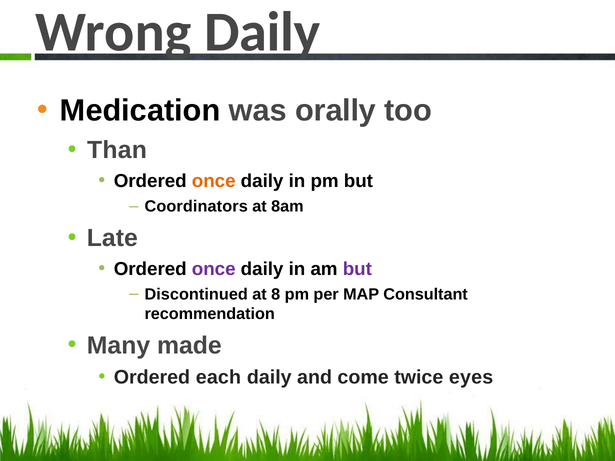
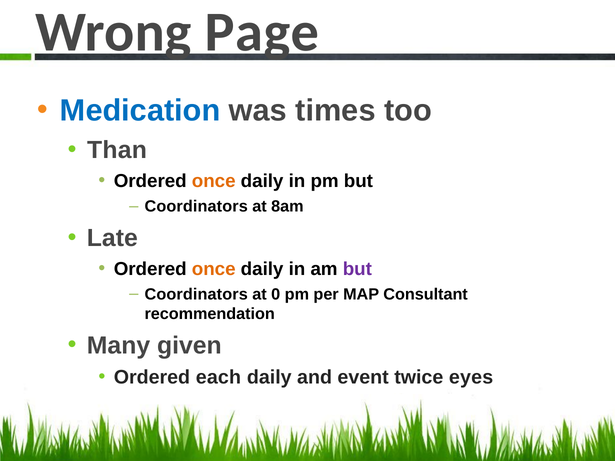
Wrong Daily: Daily -> Page
Medication colour: black -> blue
orally: orally -> times
once at (214, 269) colour: purple -> orange
Discontinued at (196, 294): Discontinued -> Coordinators
8: 8 -> 0
made: made -> given
come: come -> event
